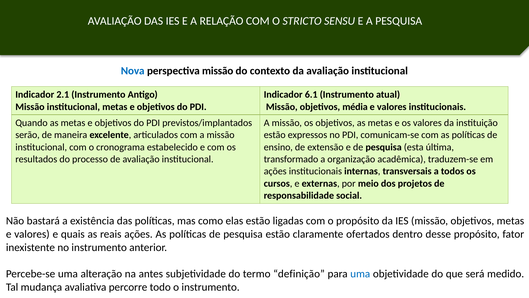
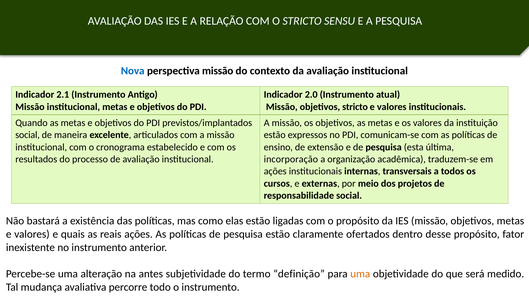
6.1: 6.1 -> 2.0
objetivos média: média -> stricto
serão at (28, 135): serão -> social
transformado: transformado -> incorporação
uma at (360, 274) colour: blue -> orange
